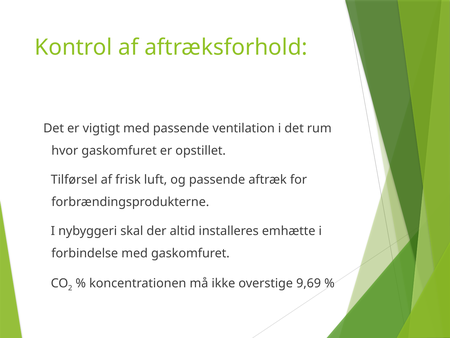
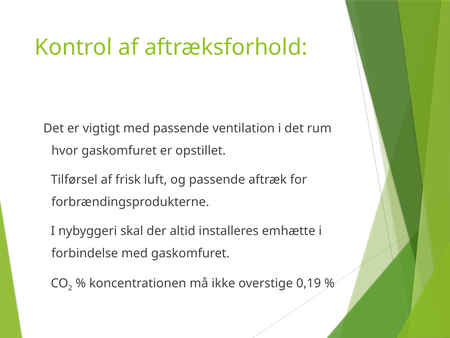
9,69: 9,69 -> 0,19
